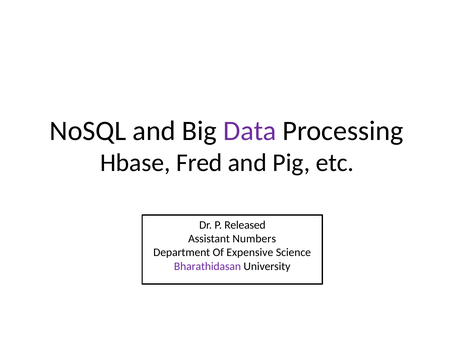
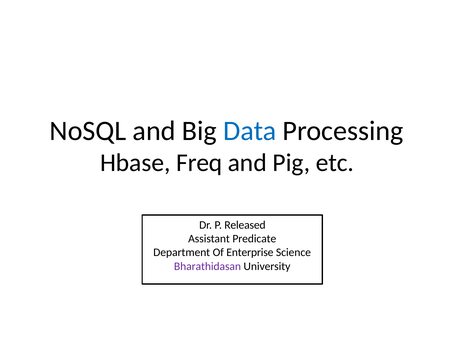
Data colour: purple -> blue
Fred: Fred -> Freq
Numbers: Numbers -> Predicate
Expensive: Expensive -> Enterprise
